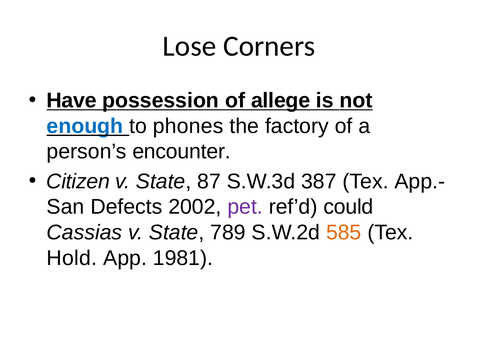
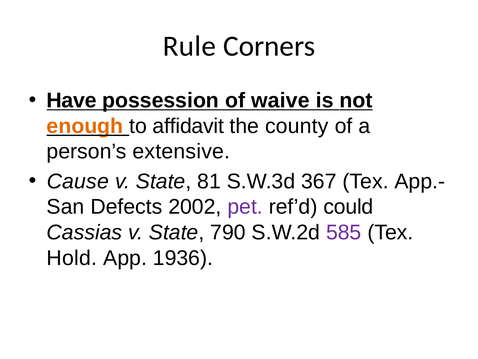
Lose: Lose -> Rule
allege: allege -> waive
enough colour: blue -> orange
phones: phones -> affidavit
factory: factory -> county
encounter: encounter -> extensive
Citizen: Citizen -> Cause
87: 87 -> 81
387: 387 -> 367
789: 789 -> 790
585 colour: orange -> purple
1981: 1981 -> 1936
